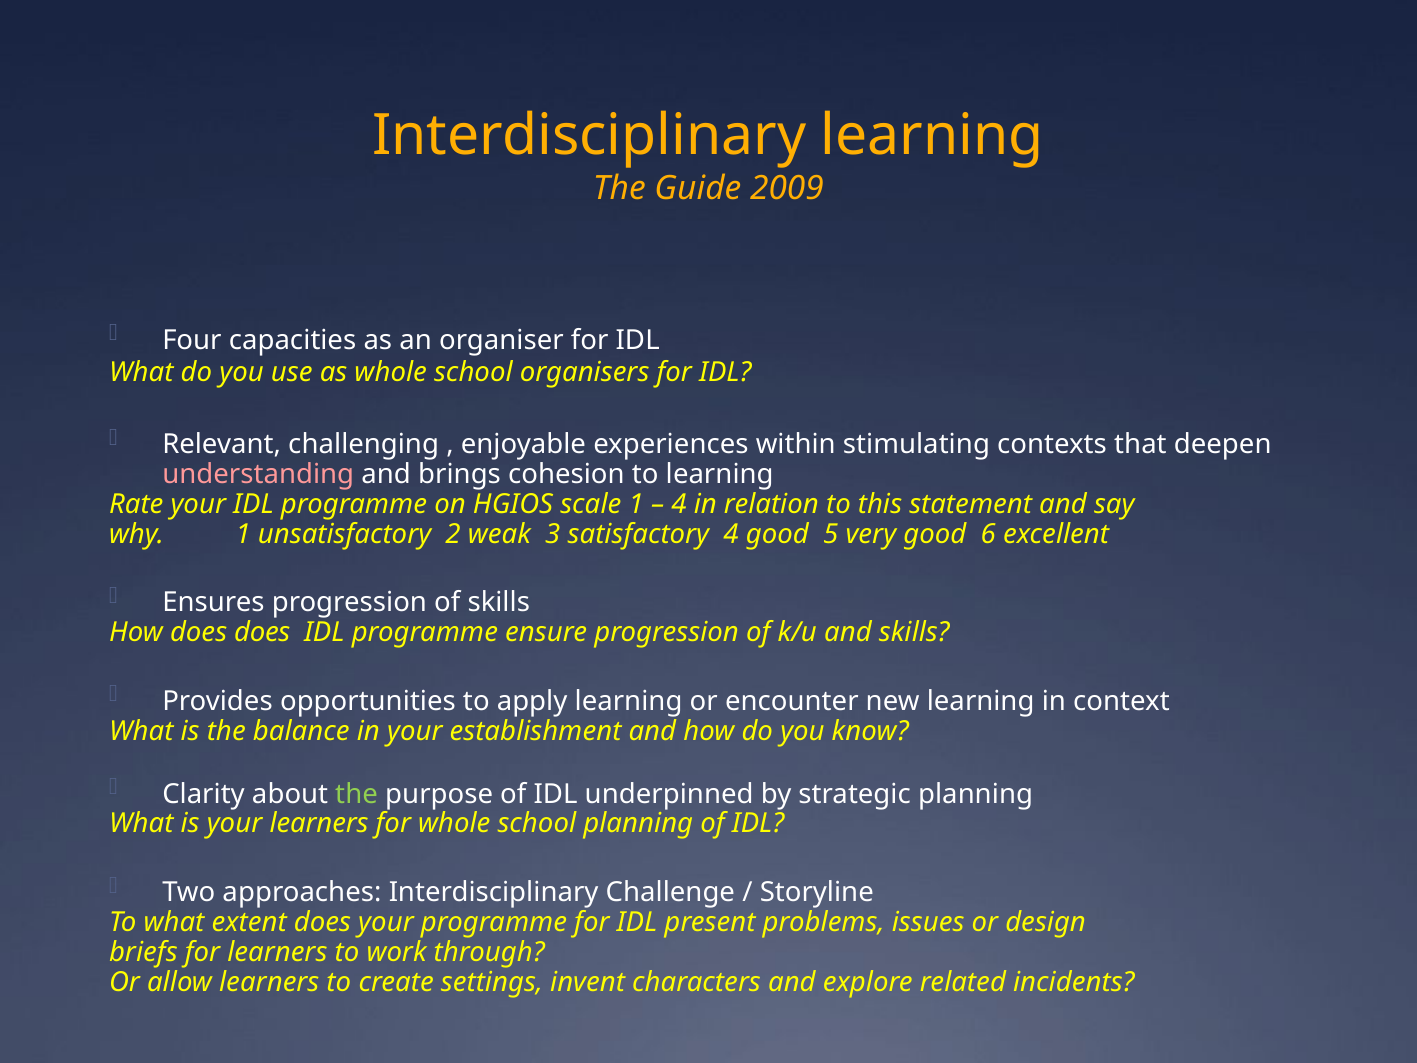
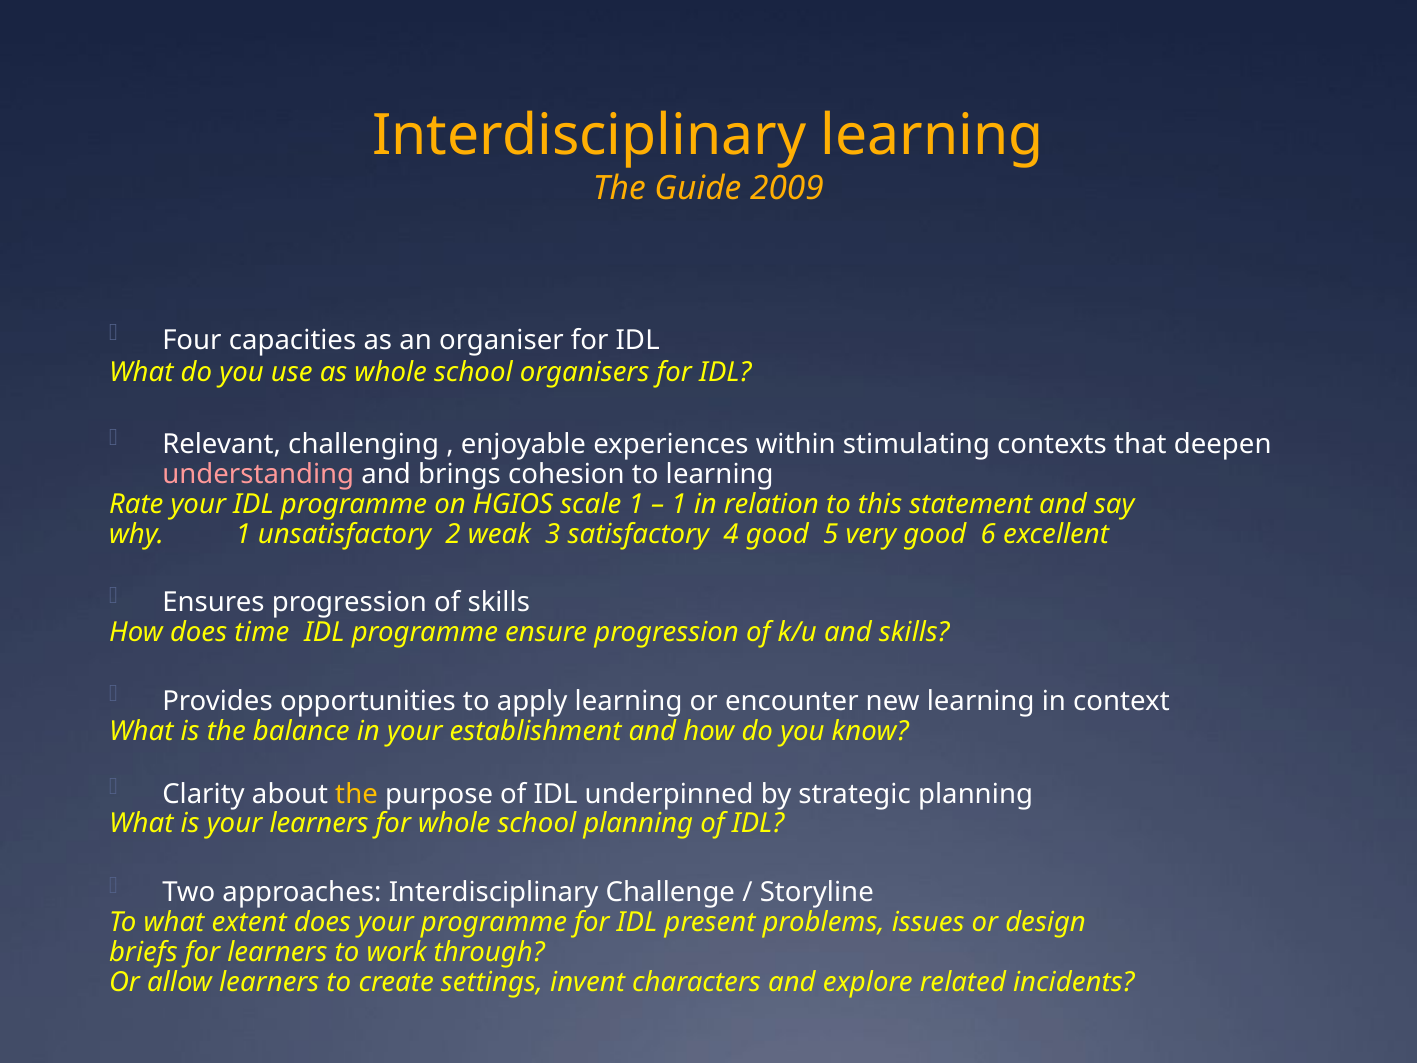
4 at (679, 504): 4 -> 1
does does: does -> time
the at (357, 794) colour: light green -> yellow
